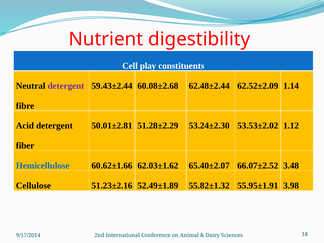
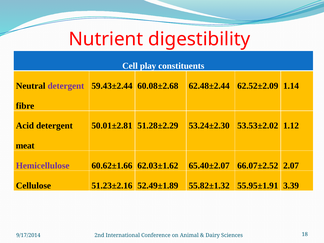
fiber: fiber -> meat
Hemicellulose colour: blue -> purple
3.48: 3.48 -> 2.07
3.98: 3.98 -> 3.39
